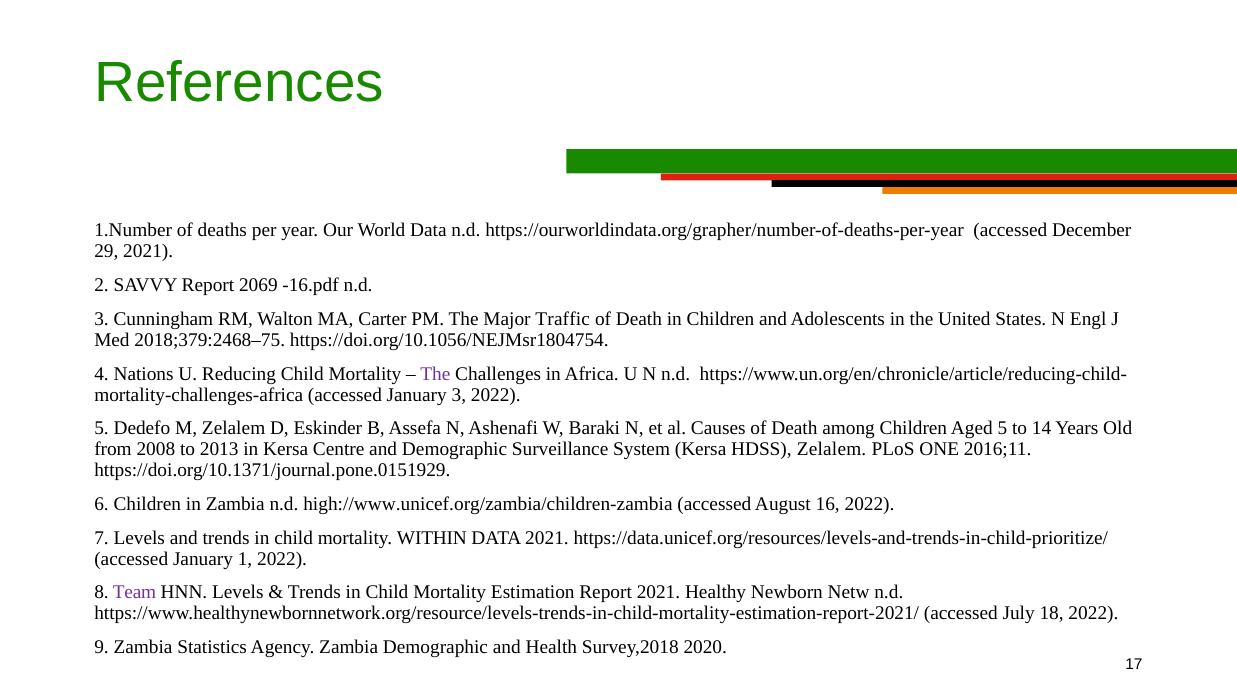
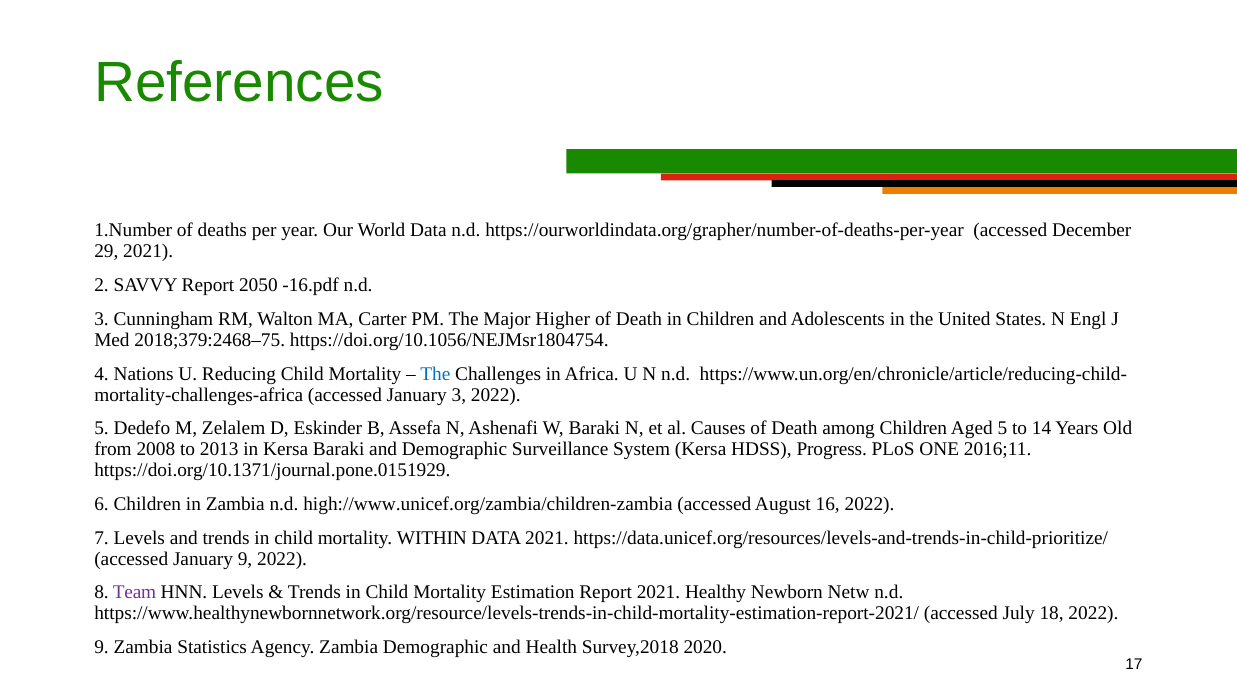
2069: 2069 -> 2050
Traffic: Traffic -> Higher
The at (435, 374) colour: purple -> blue
Kersa Centre: Centre -> Baraki
HDSS Zelalem: Zelalem -> Progress
January 1: 1 -> 9
